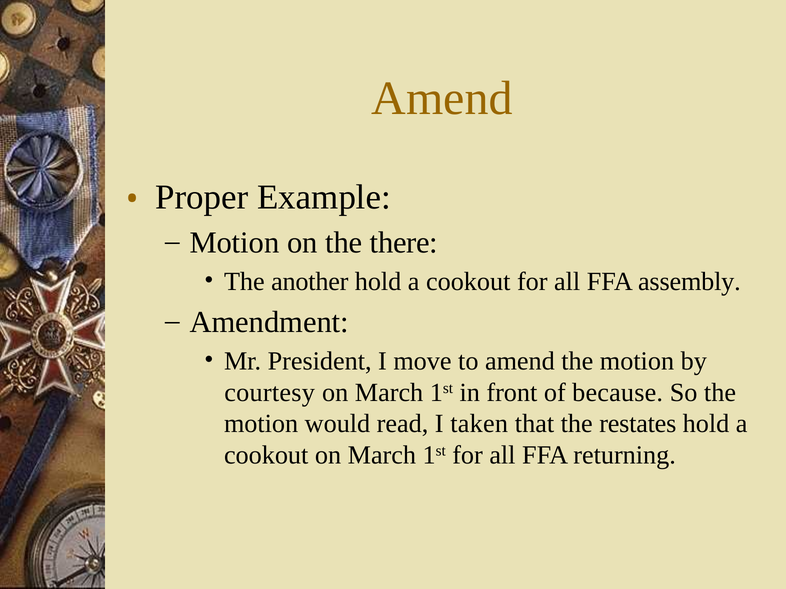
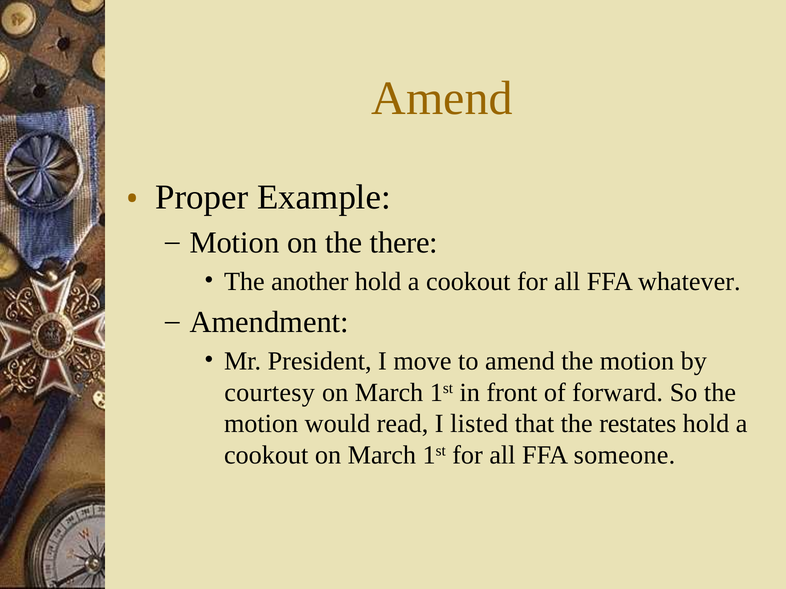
assembly: assembly -> whatever
because: because -> forward
taken: taken -> listed
returning: returning -> someone
